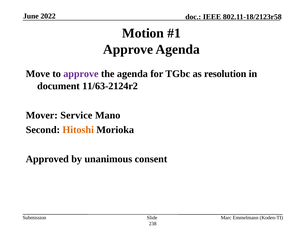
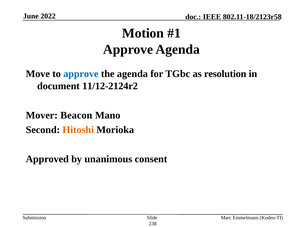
approve at (81, 74) colour: purple -> blue
11/63-2124r2: 11/63-2124r2 -> 11/12-2124r2
Service: Service -> Beacon
